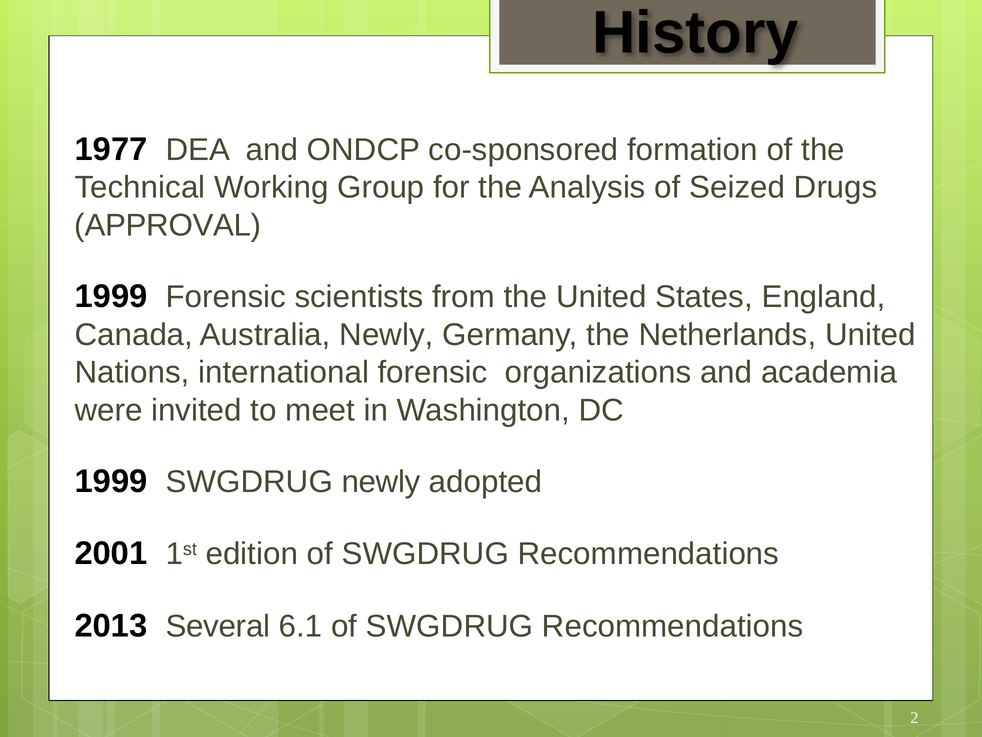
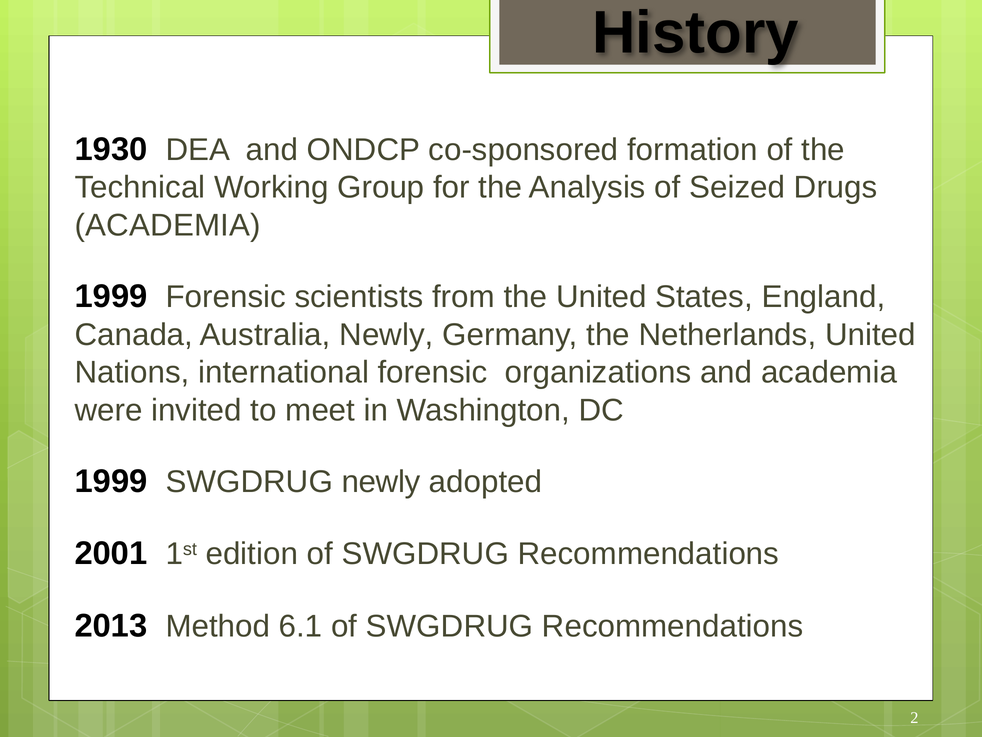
1977: 1977 -> 1930
APPROVAL at (168, 225): APPROVAL -> ACADEMIA
Several: Several -> Method
